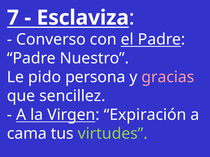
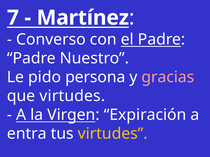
Esclaviza: Esclaviza -> Martínez
que sencillez: sencillez -> virtudes
cama: cama -> entra
virtudes at (113, 134) colour: light green -> yellow
